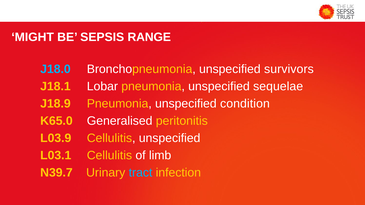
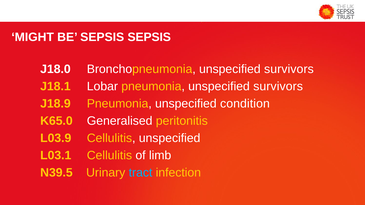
SEPSIS RANGE: RANGE -> SEPSIS
J18.0 colour: light blue -> white
pneumonia unspecified sequelae: sequelae -> survivors
N39.7: N39.7 -> N39.5
